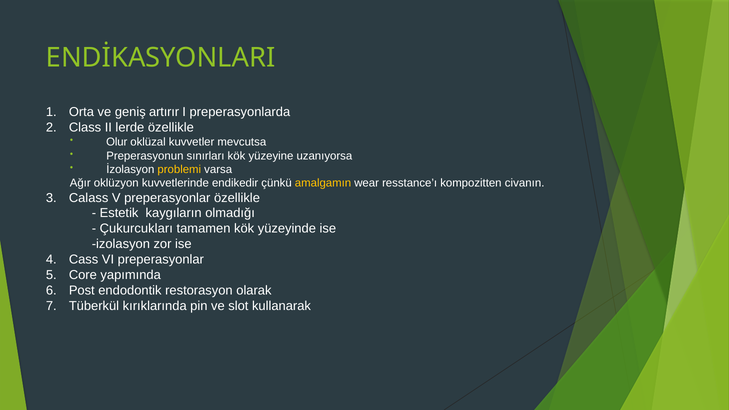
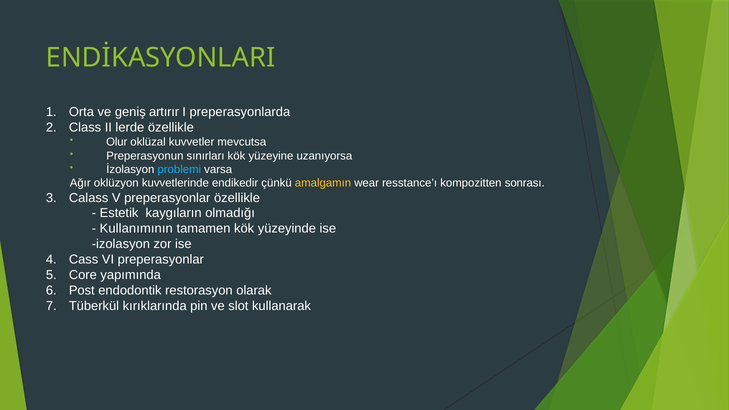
problemi colour: yellow -> light blue
civanın: civanın -> sonrası
Çukurcukları: Çukurcukları -> Kullanımının
